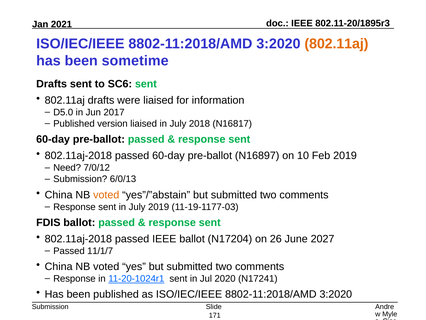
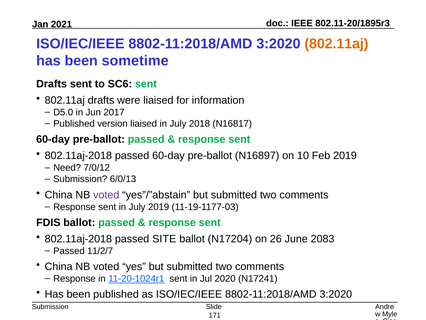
voted at (106, 195) colour: orange -> purple
passed IEEE: IEEE -> SITE
2027: 2027 -> 2083
11/1/7: 11/1/7 -> 11/2/7
